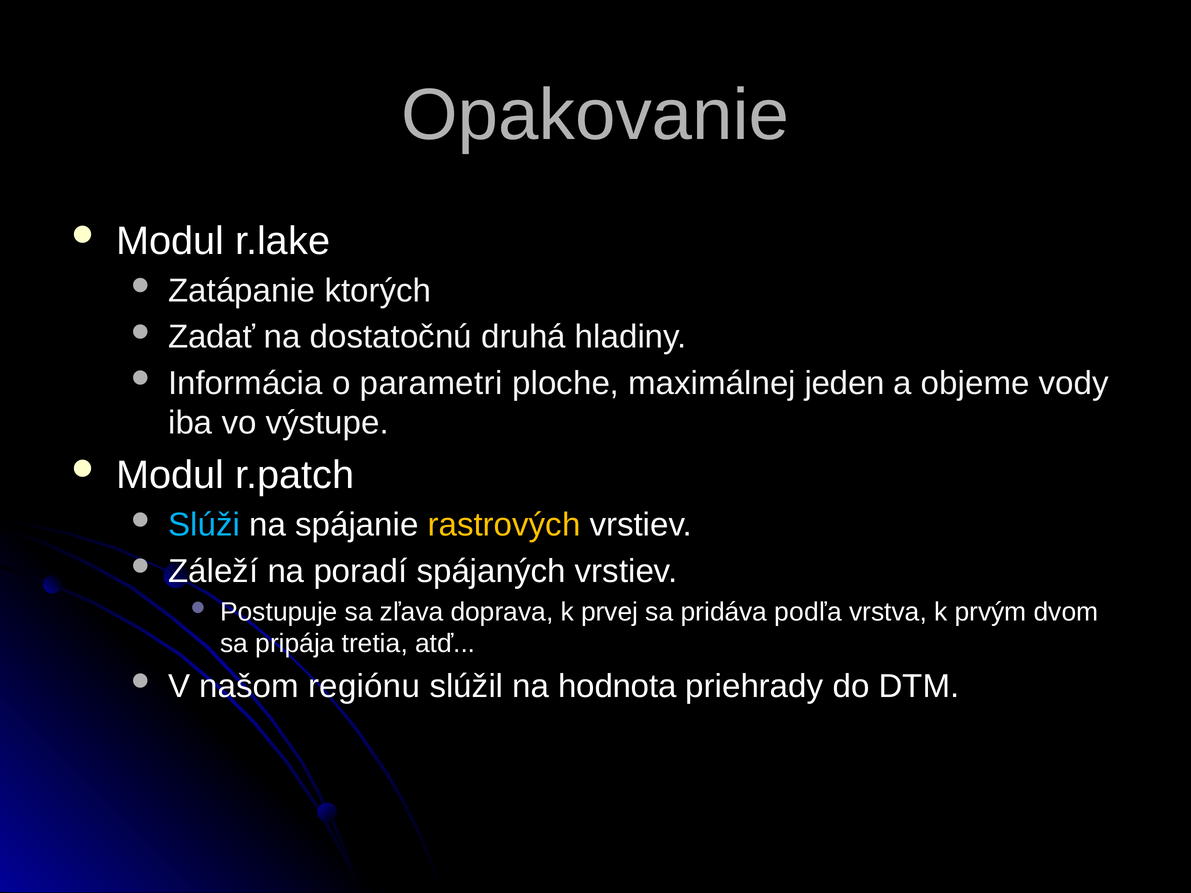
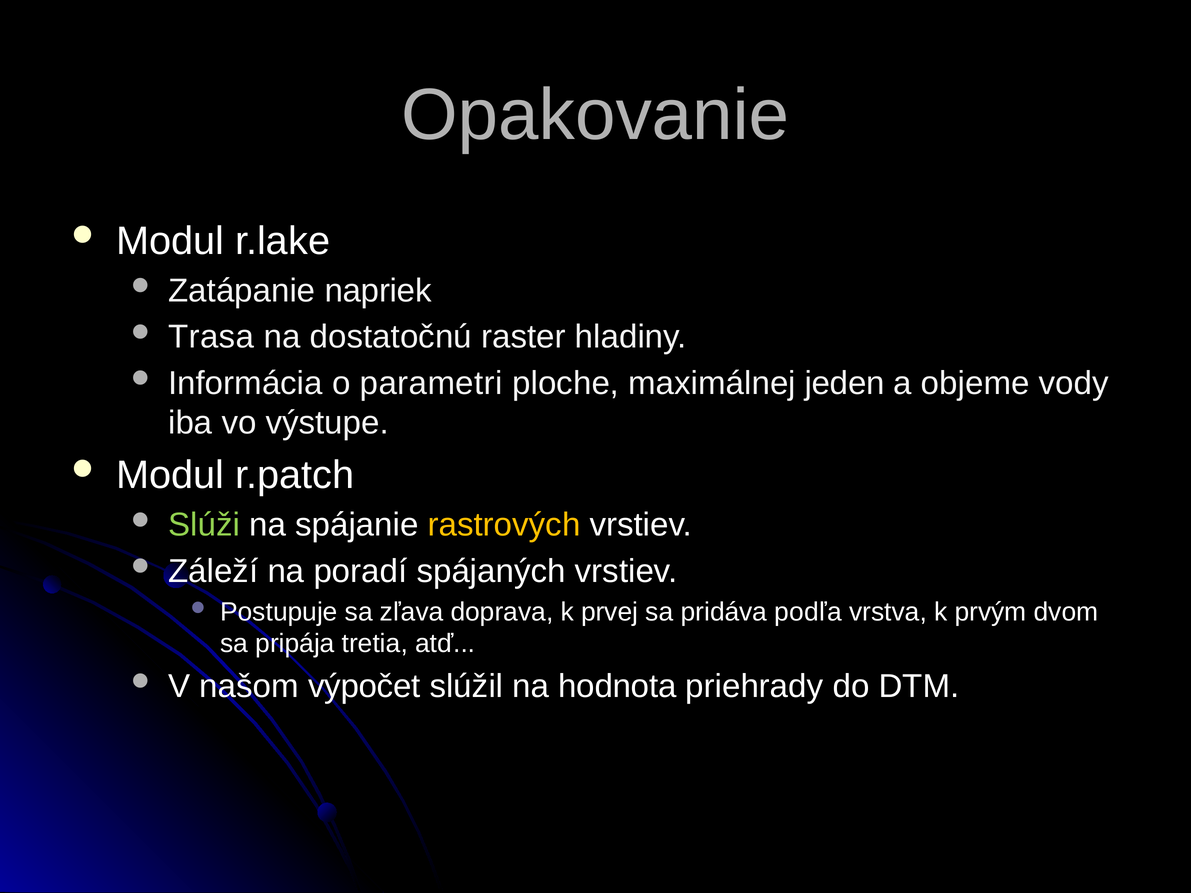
ktorých: ktorých -> napriek
Zadať: Zadať -> Trasa
druhá: druhá -> raster
Slúži colour: light blue -> light green
regiónu: regiónu -> výpočet
